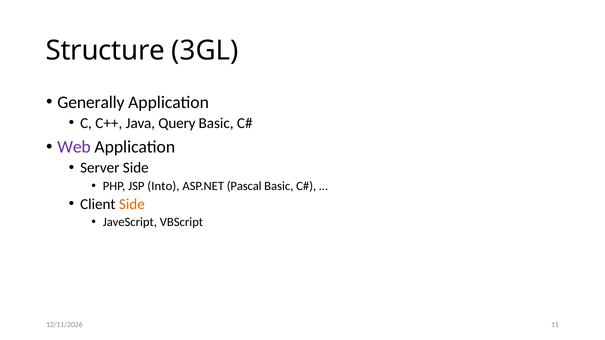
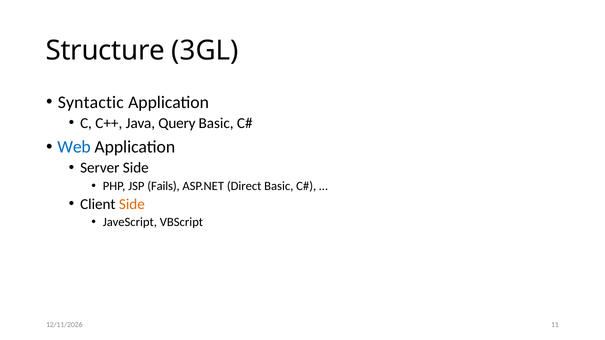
Generally: Generally -> Syntactic
Web colour: purple -> blue
Into: Into -> Fails
Pascal: Pascal -> Direct
